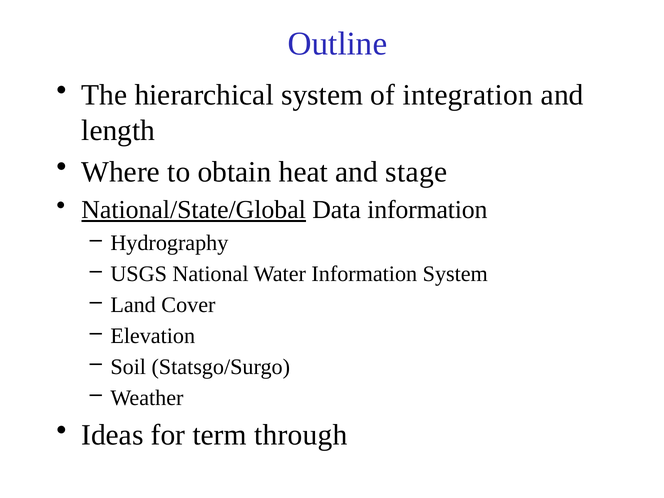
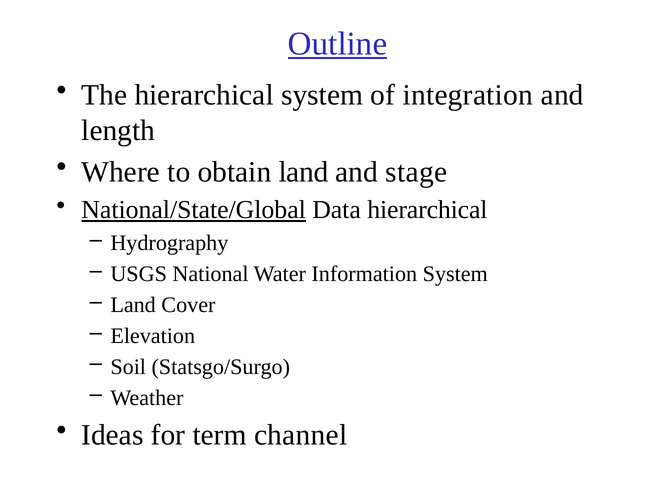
Outline underline: none -> present
obtain heat: heat -> land
Data information: information -> hierarchical
through: through -> channel
